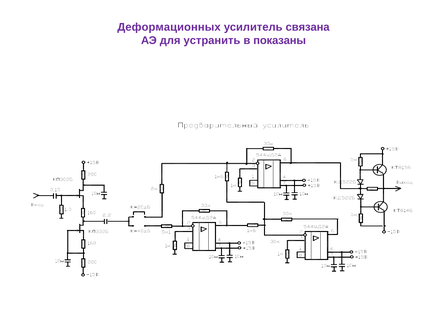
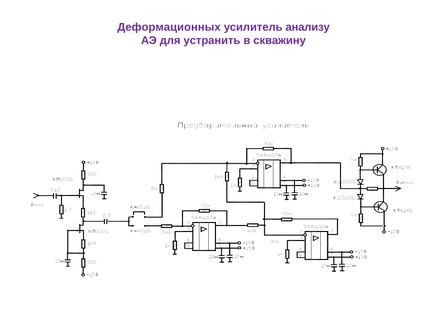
связана: связана -> анализу
показаны: показаны -> скважину
